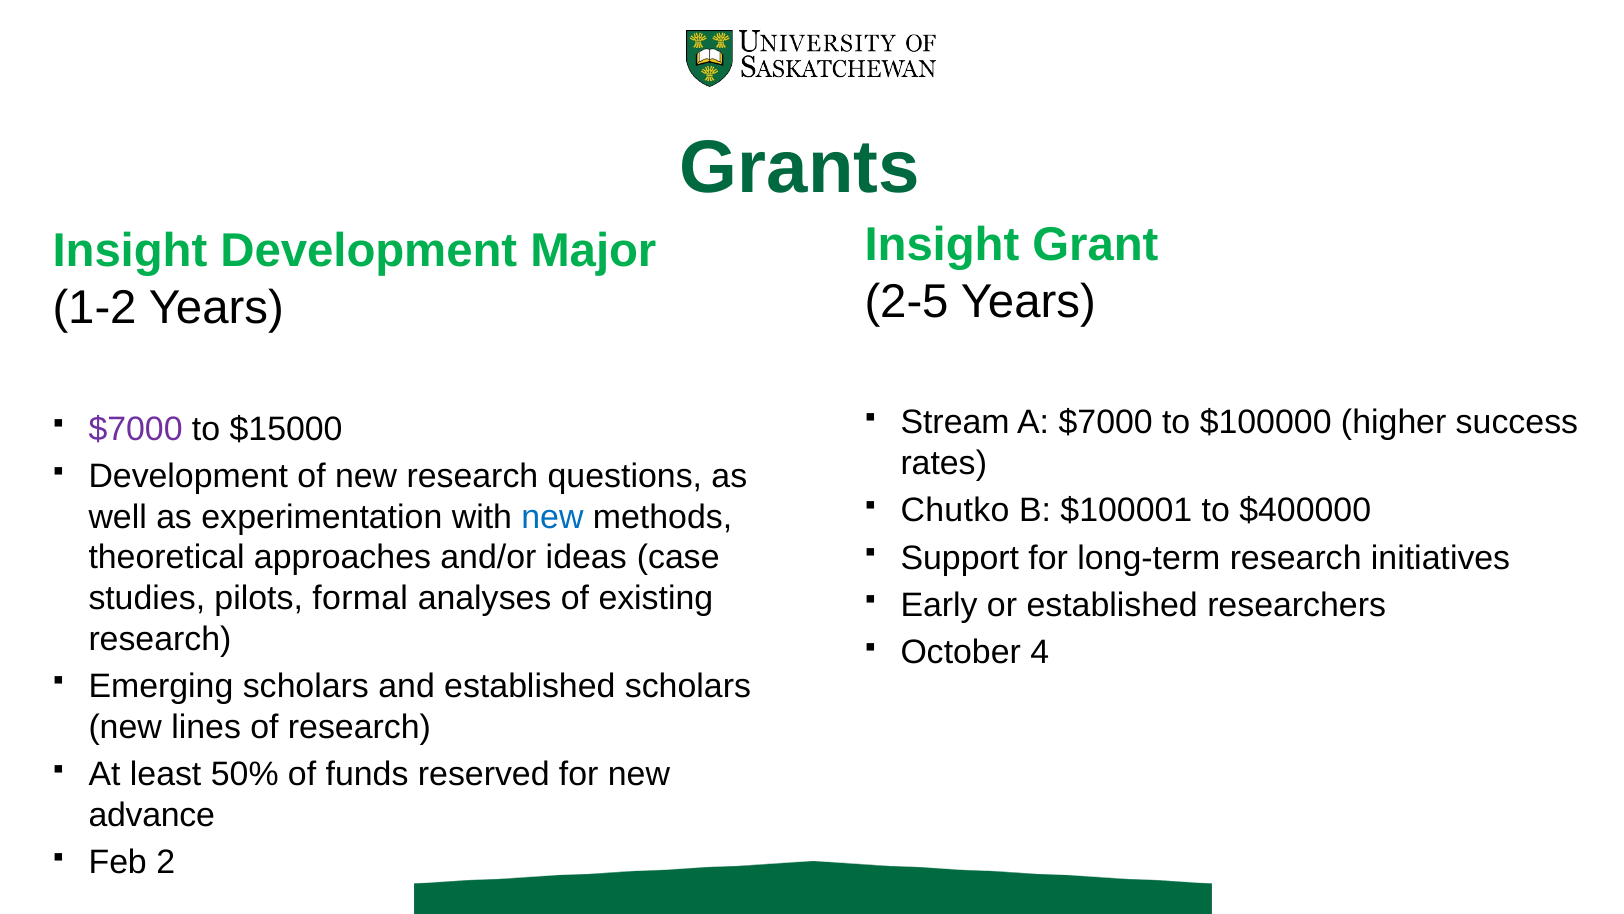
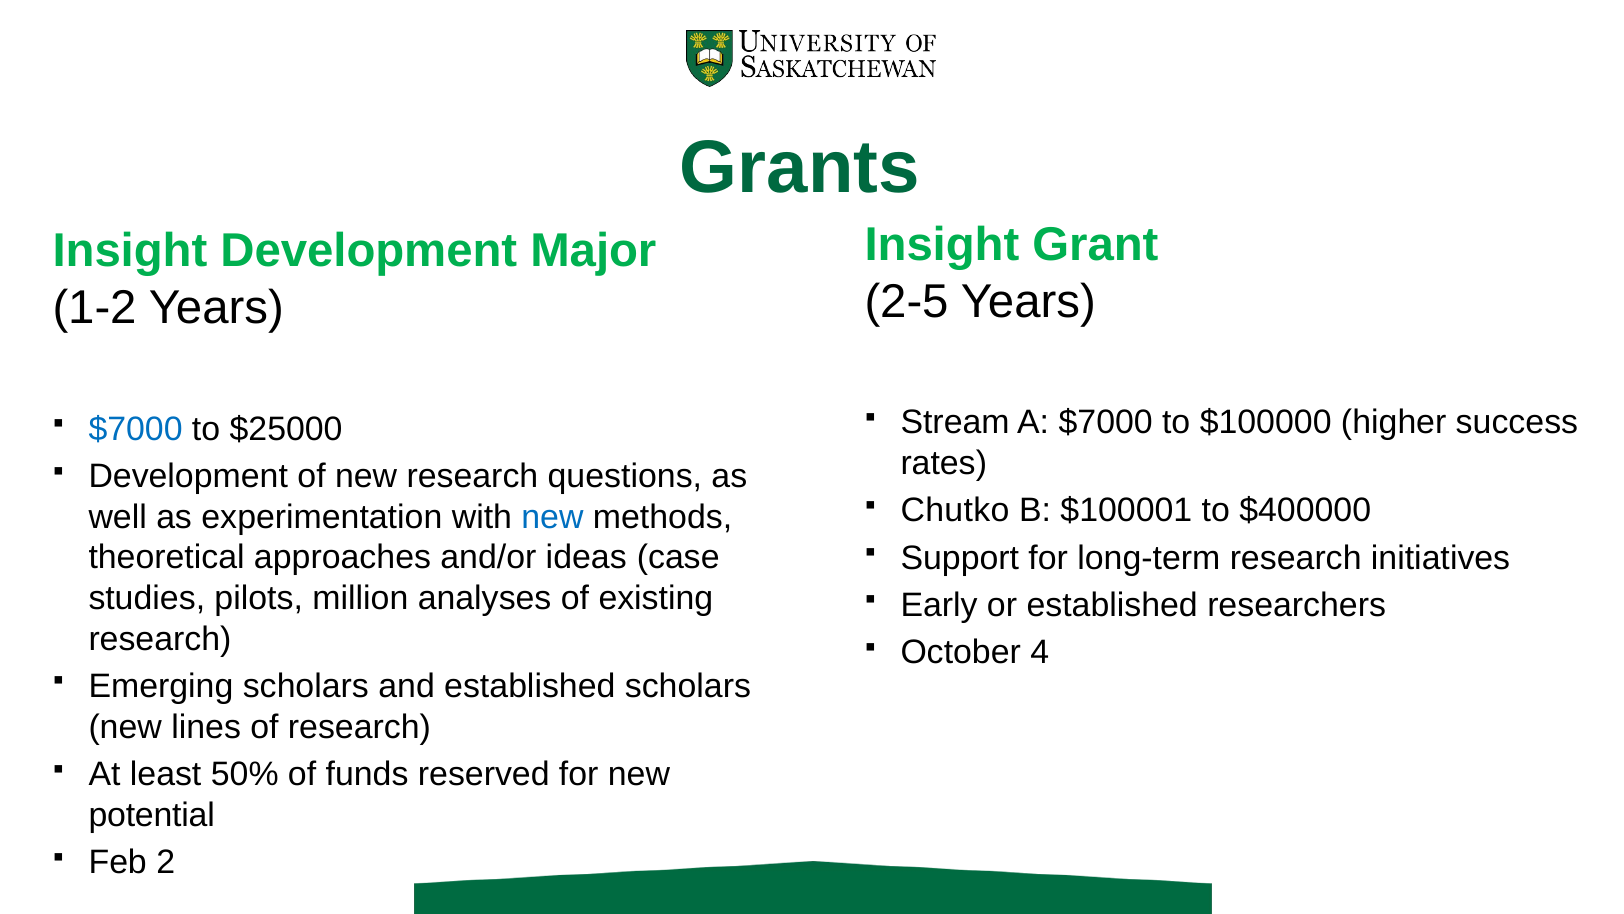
$7000 at (136, 429) colour: purple -> blue
$15000: $15000 -> $25000
formal: formal -> million
advance: advance -> potential
